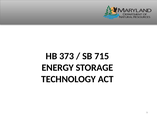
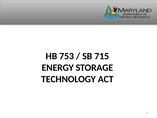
373: 373 -> 753
